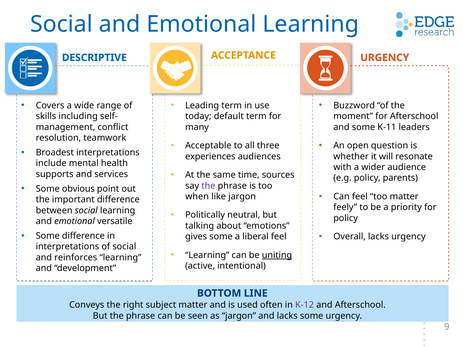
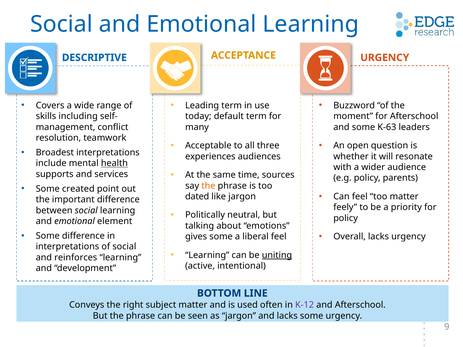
K-11: K-11 -> K-63
health underline: none -> present
the at (208, 186) colour: purple -> orange
obvious: obvious -> created
when: when -> dated
versatile: versatile -> element
